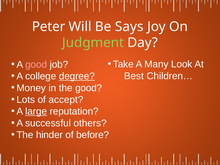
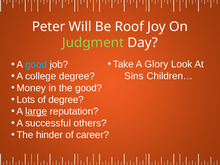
Says: Says -> Roof
Many: Many -> Glory
good at (36, 64) colour: pink -> light blue
degree at (77, 76) underline: present -> none
Best: Best -> Sins
of accept: accept -> degree
before: before -> career
